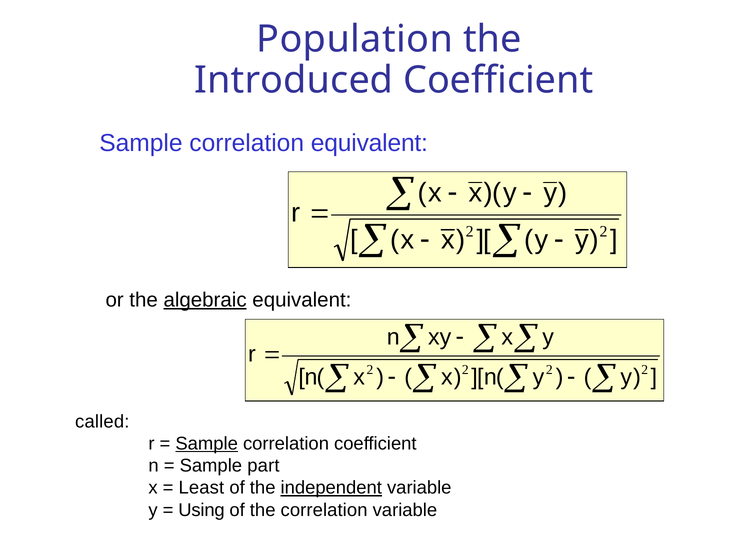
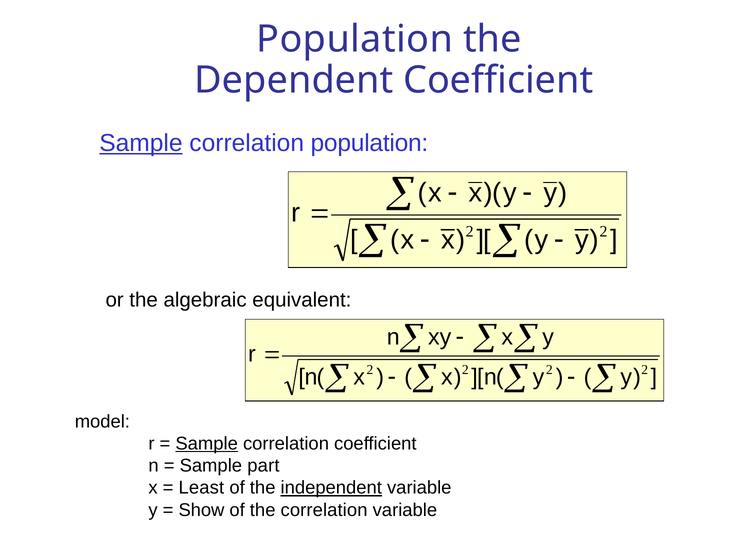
Introduced: Introduced -> Dependent
Sample at (141, 143) underline: none -> present
correlation equivalent: equivalent -> population
algebraic underline: present -> none
called: called -> model
Using: Using -> Show
